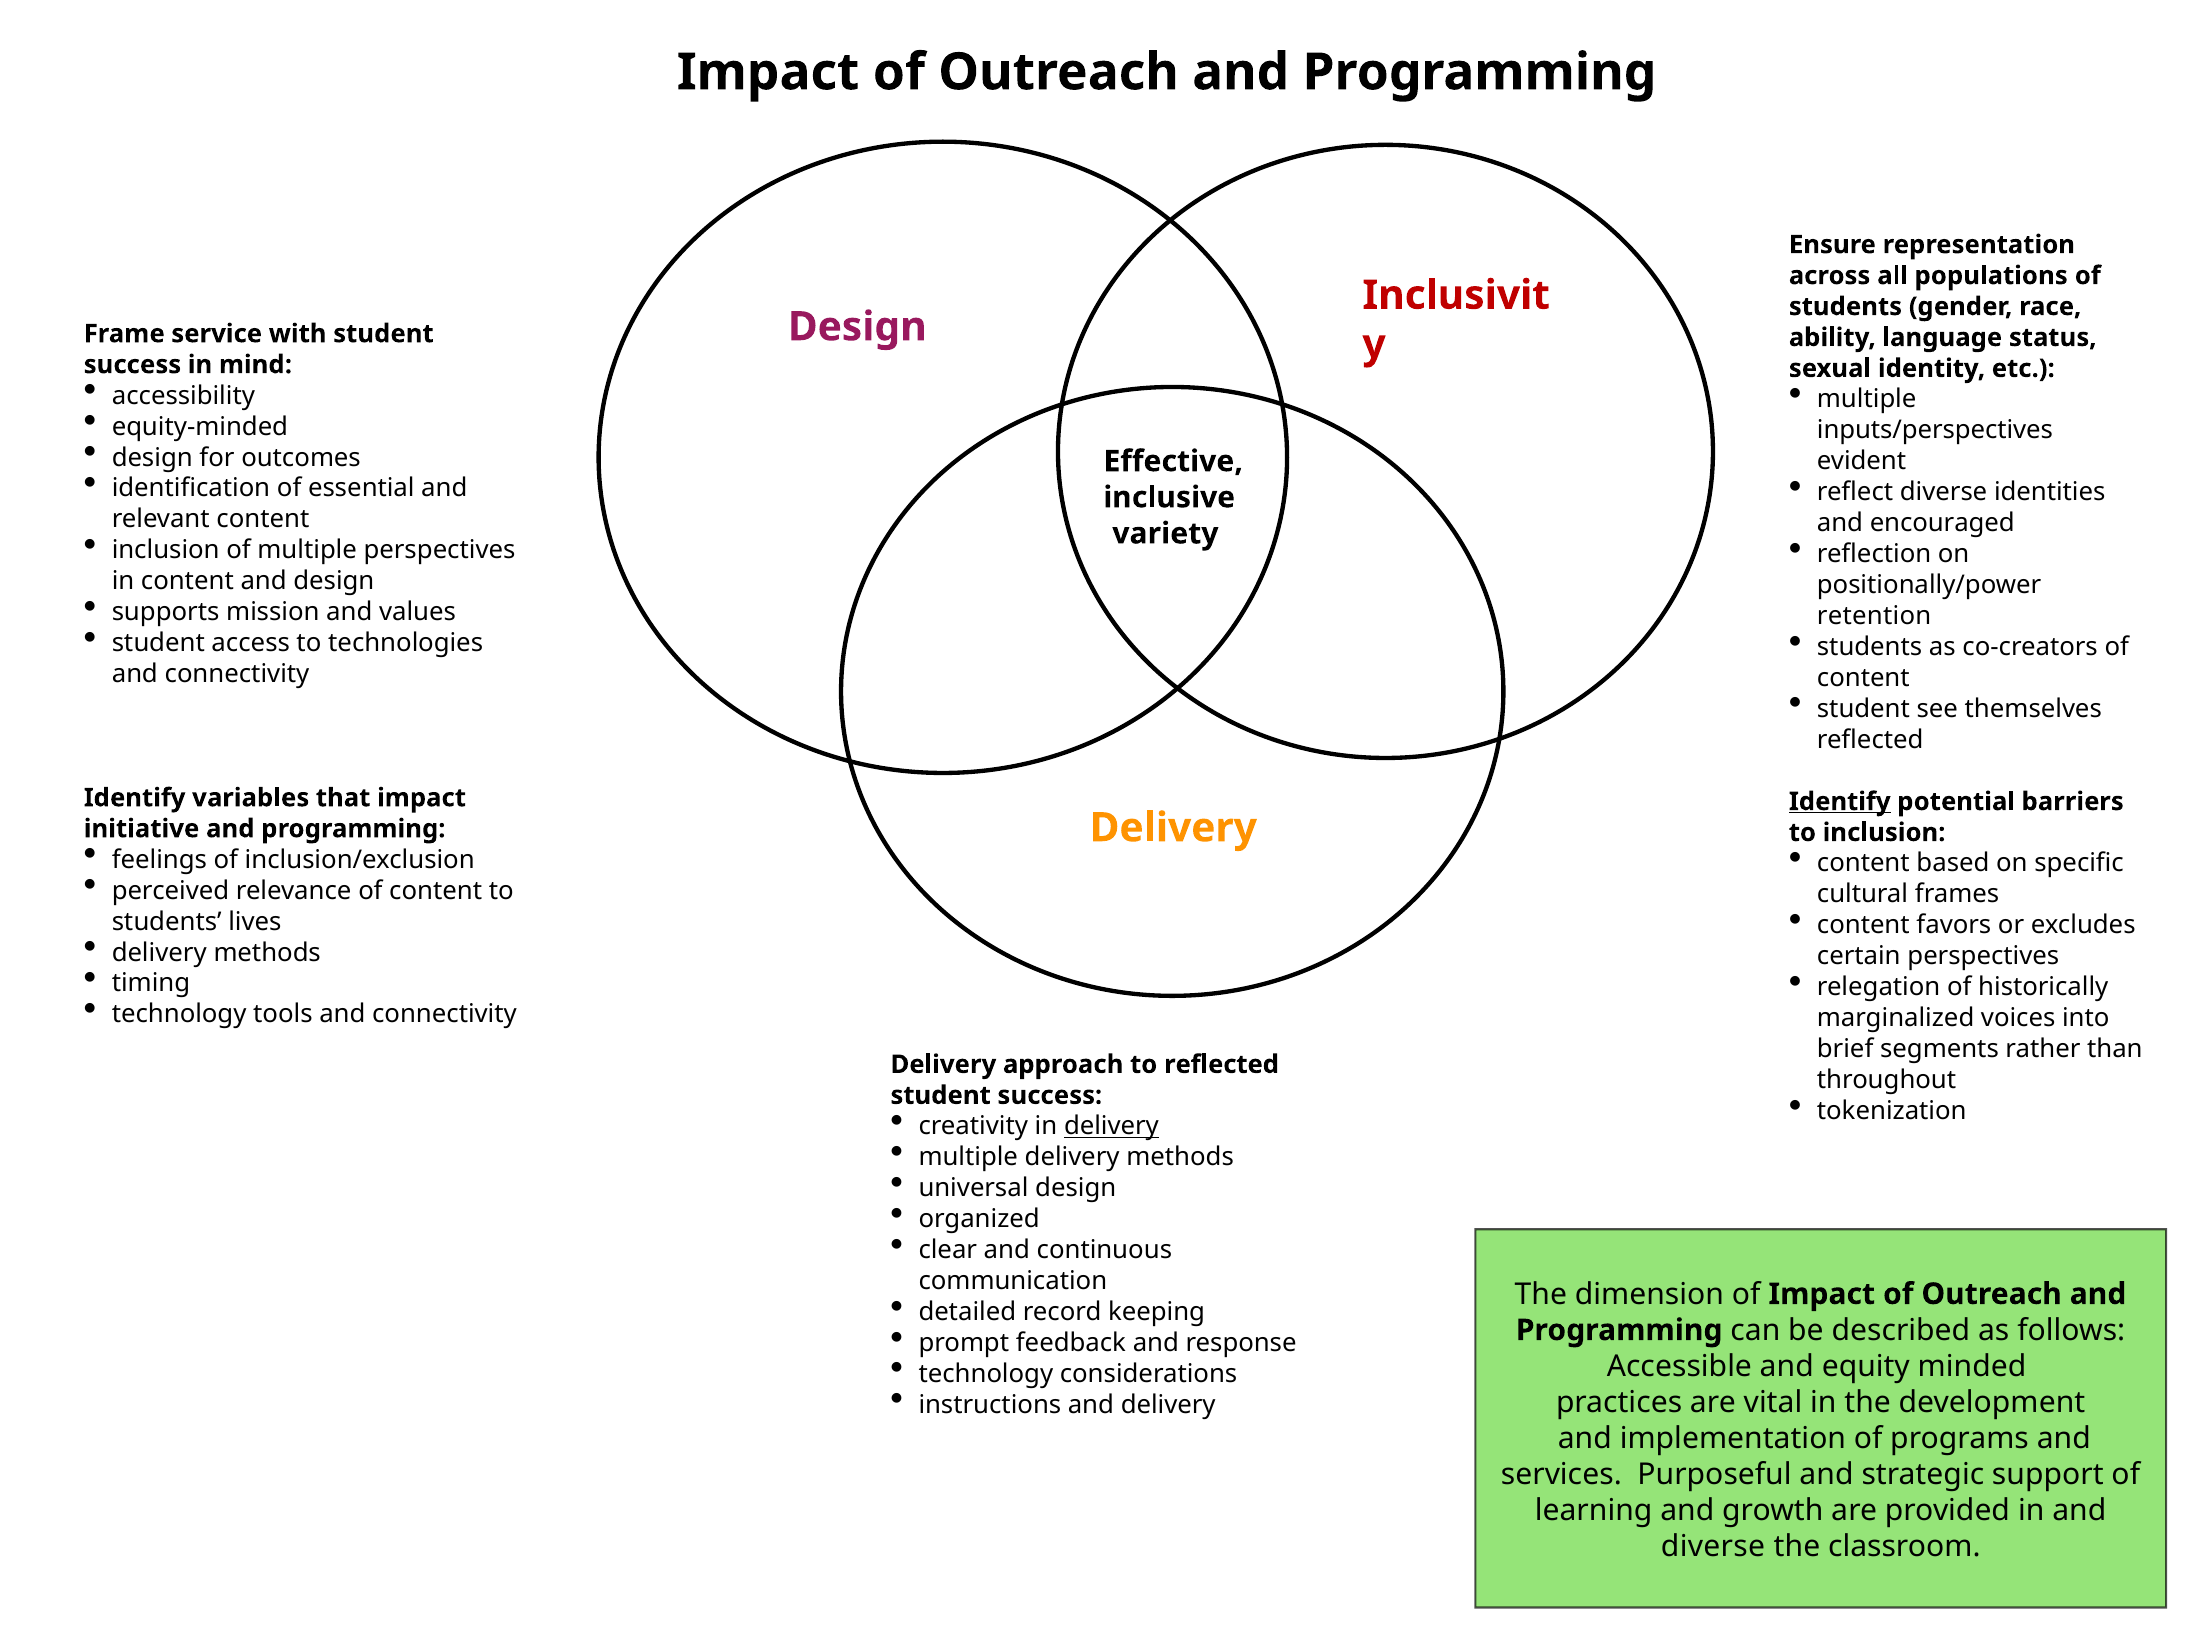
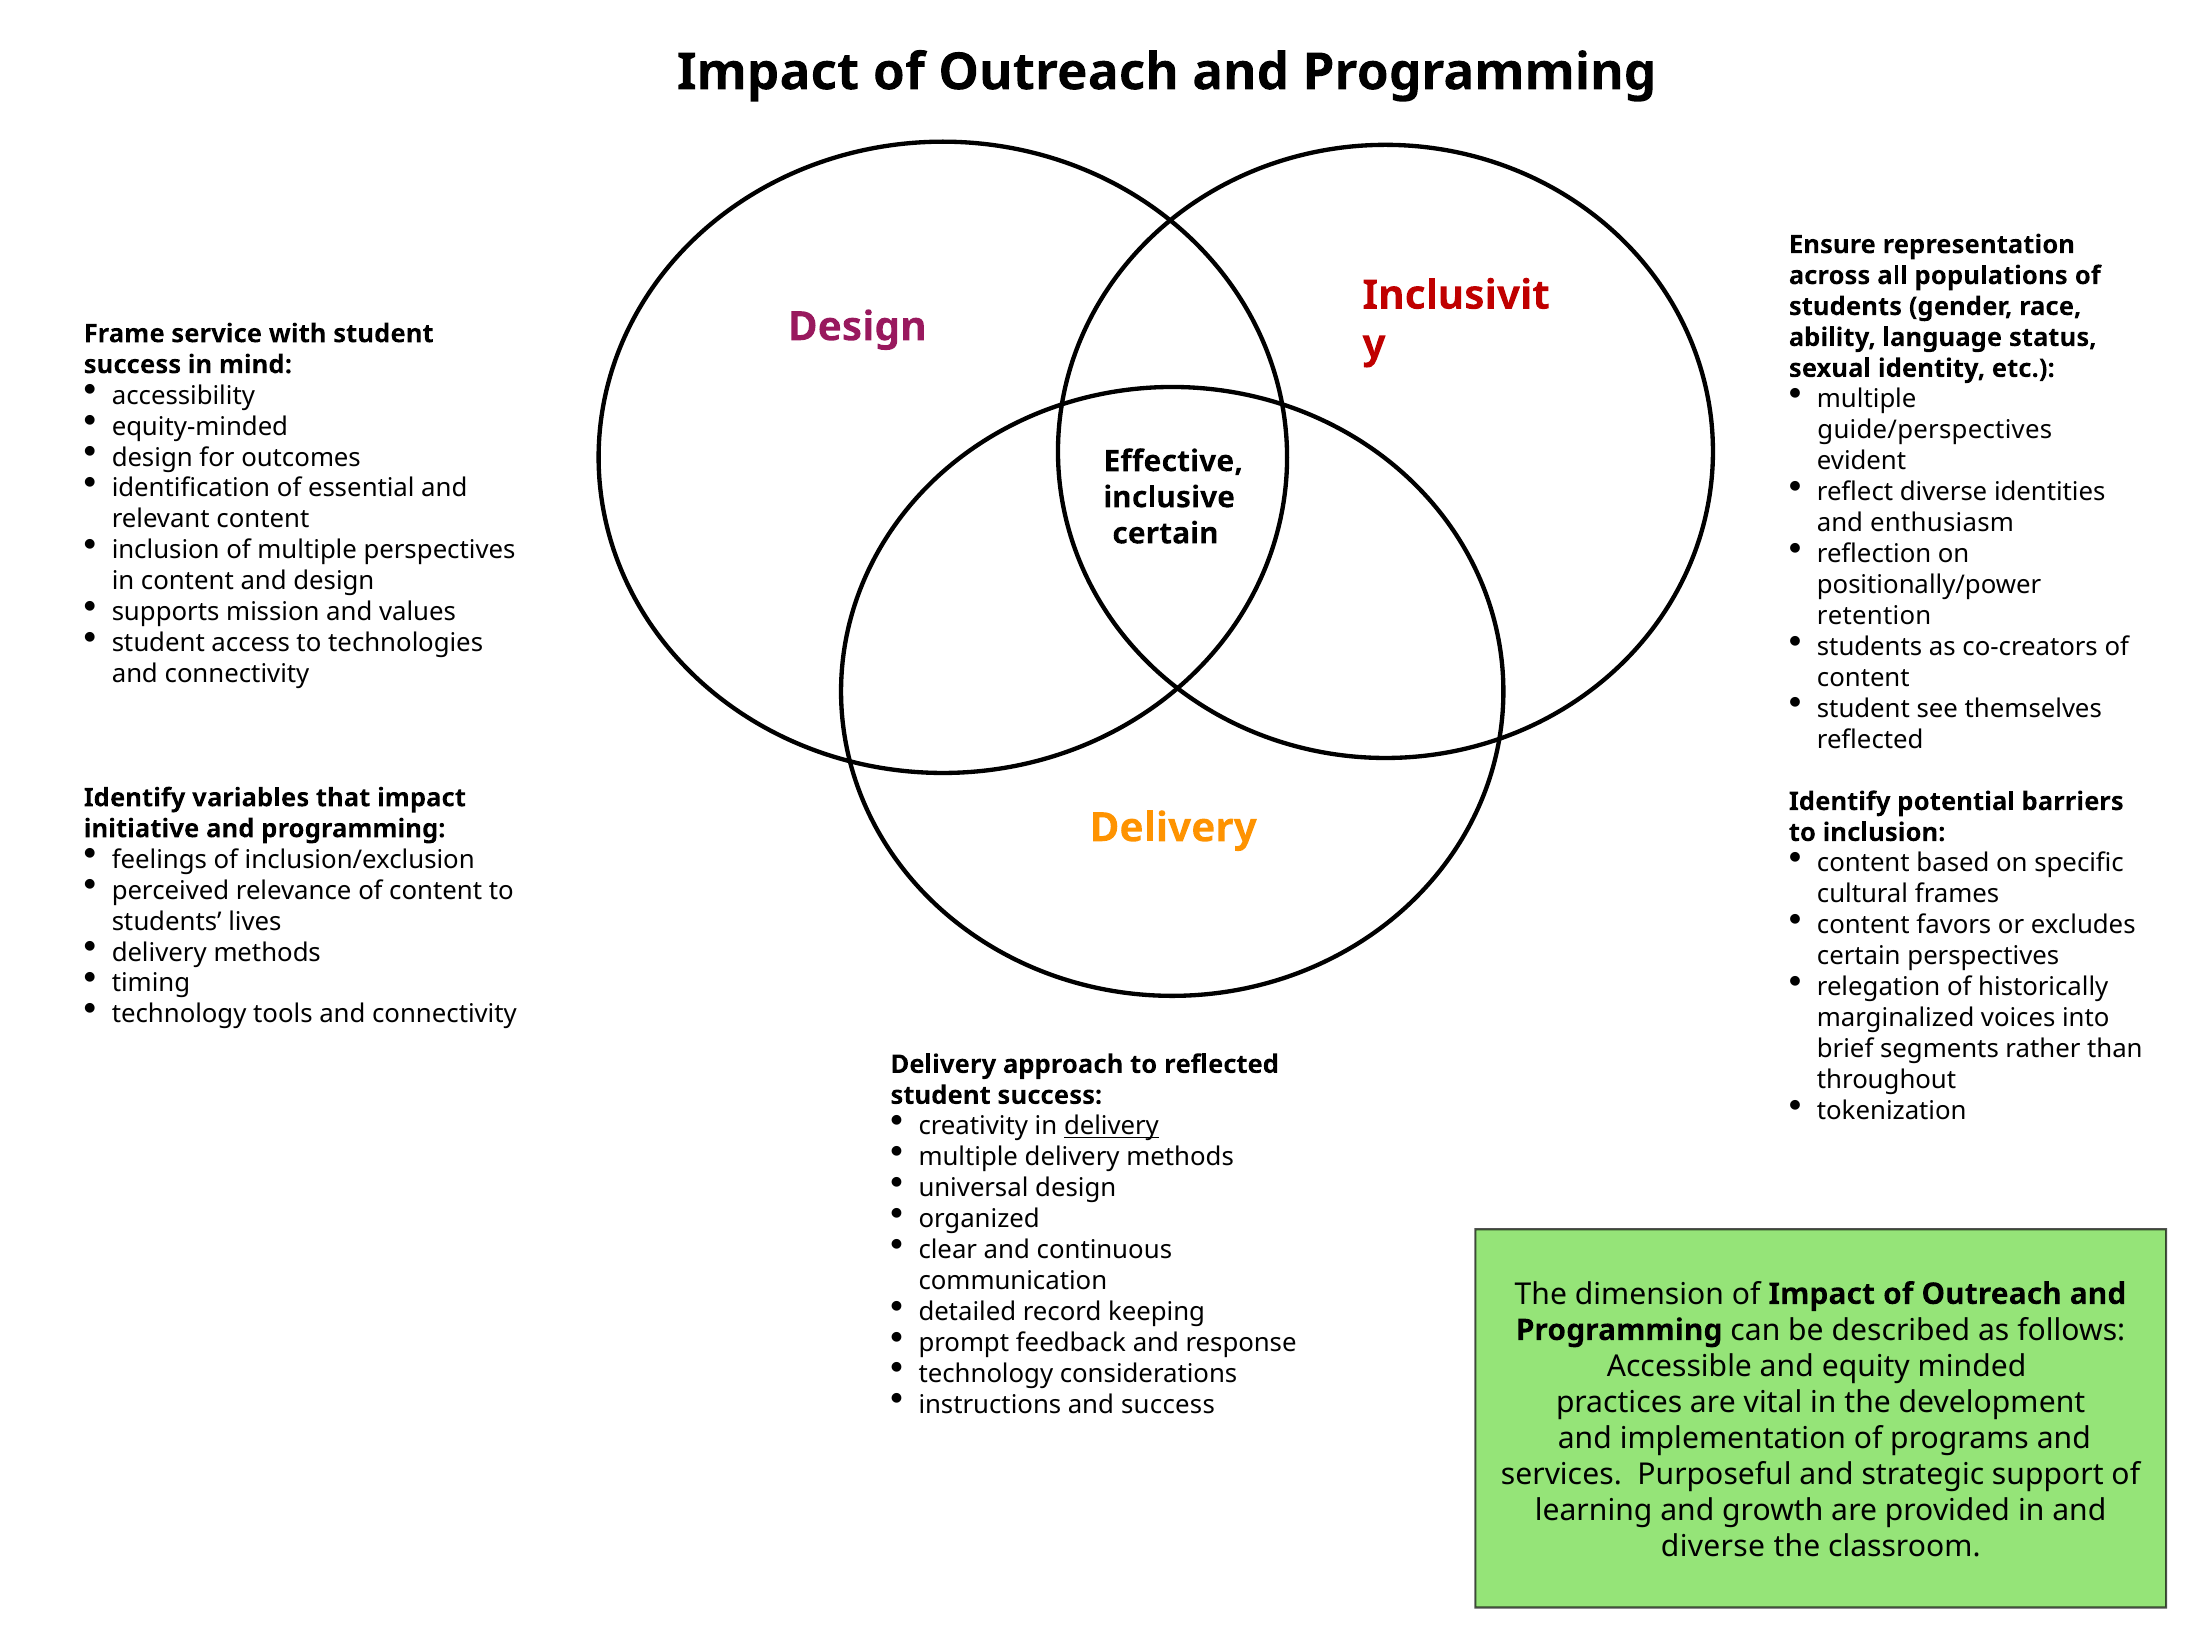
inputs/perspectives: inputs/perspectives -> guide/perspectives
encouraged: encouraged -> enthusiasm
variety at (1165, 534): variety -> certain
Identify at (1840, 802) underline: present -> none
and delivery: delivery -> success
